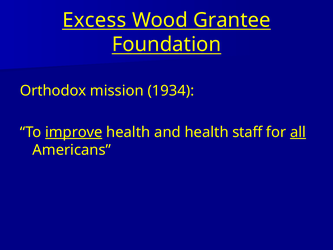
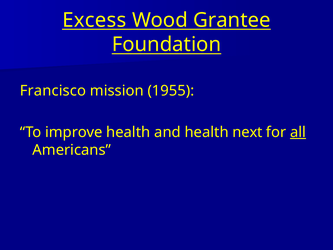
Orthodox: Orthodox -> Francisco
1934: 1934 -> 1955
improve underline: present -> none
staff: staff -> next
